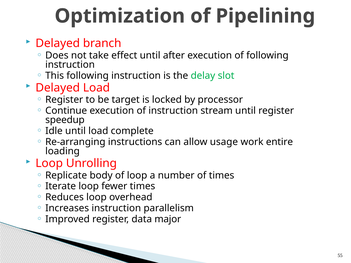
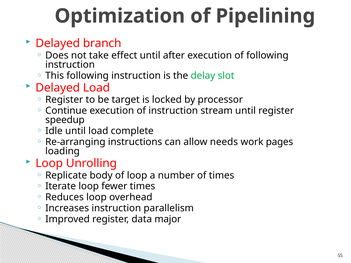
usage: usage -> needs
entire: entire -> pages
